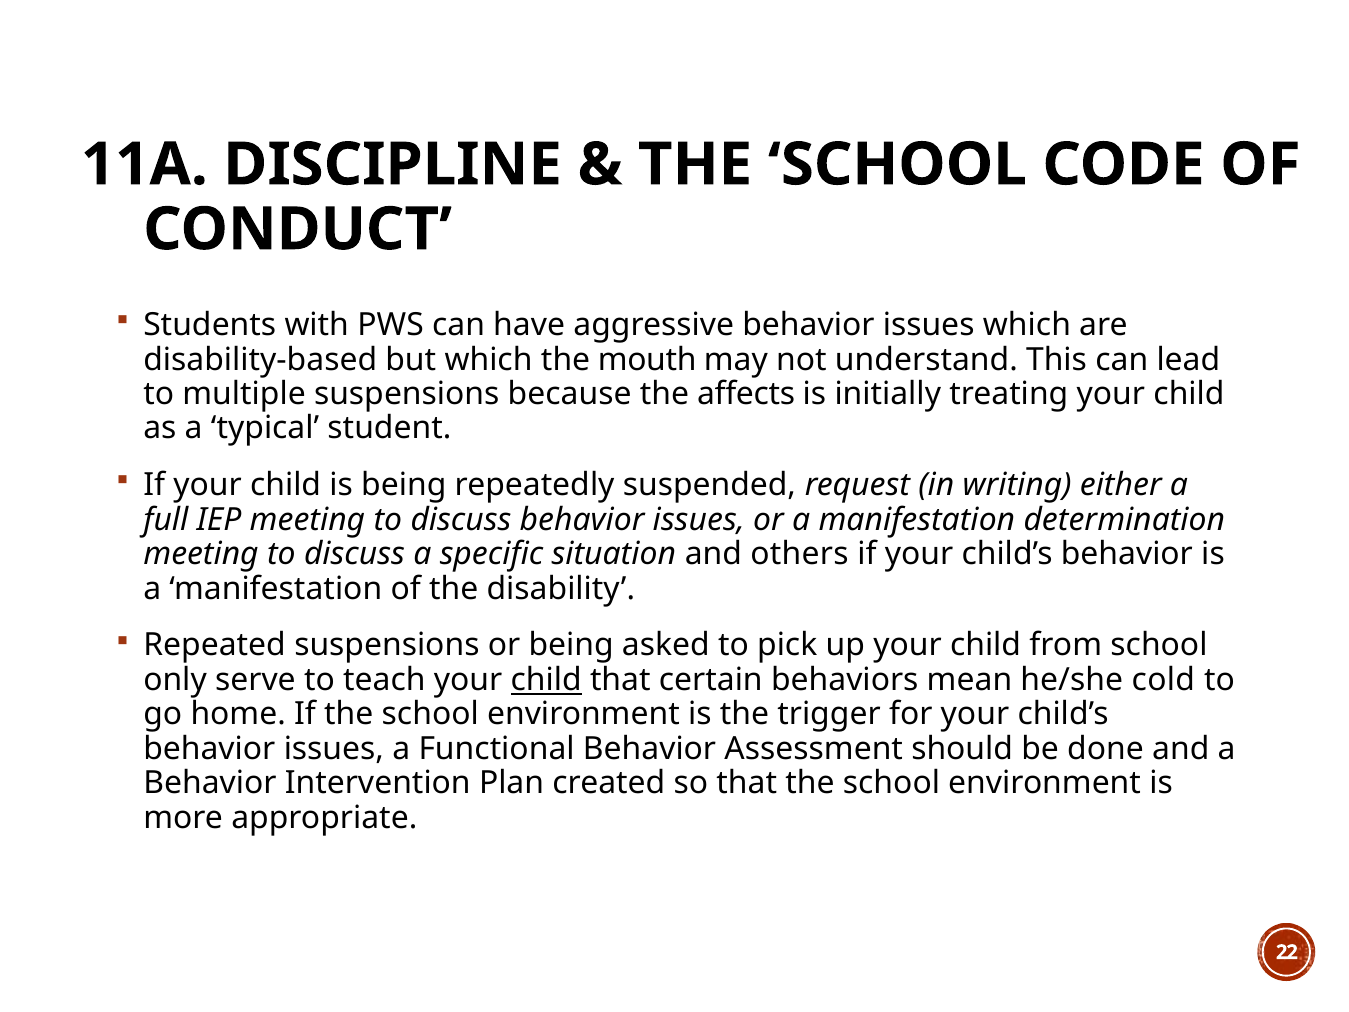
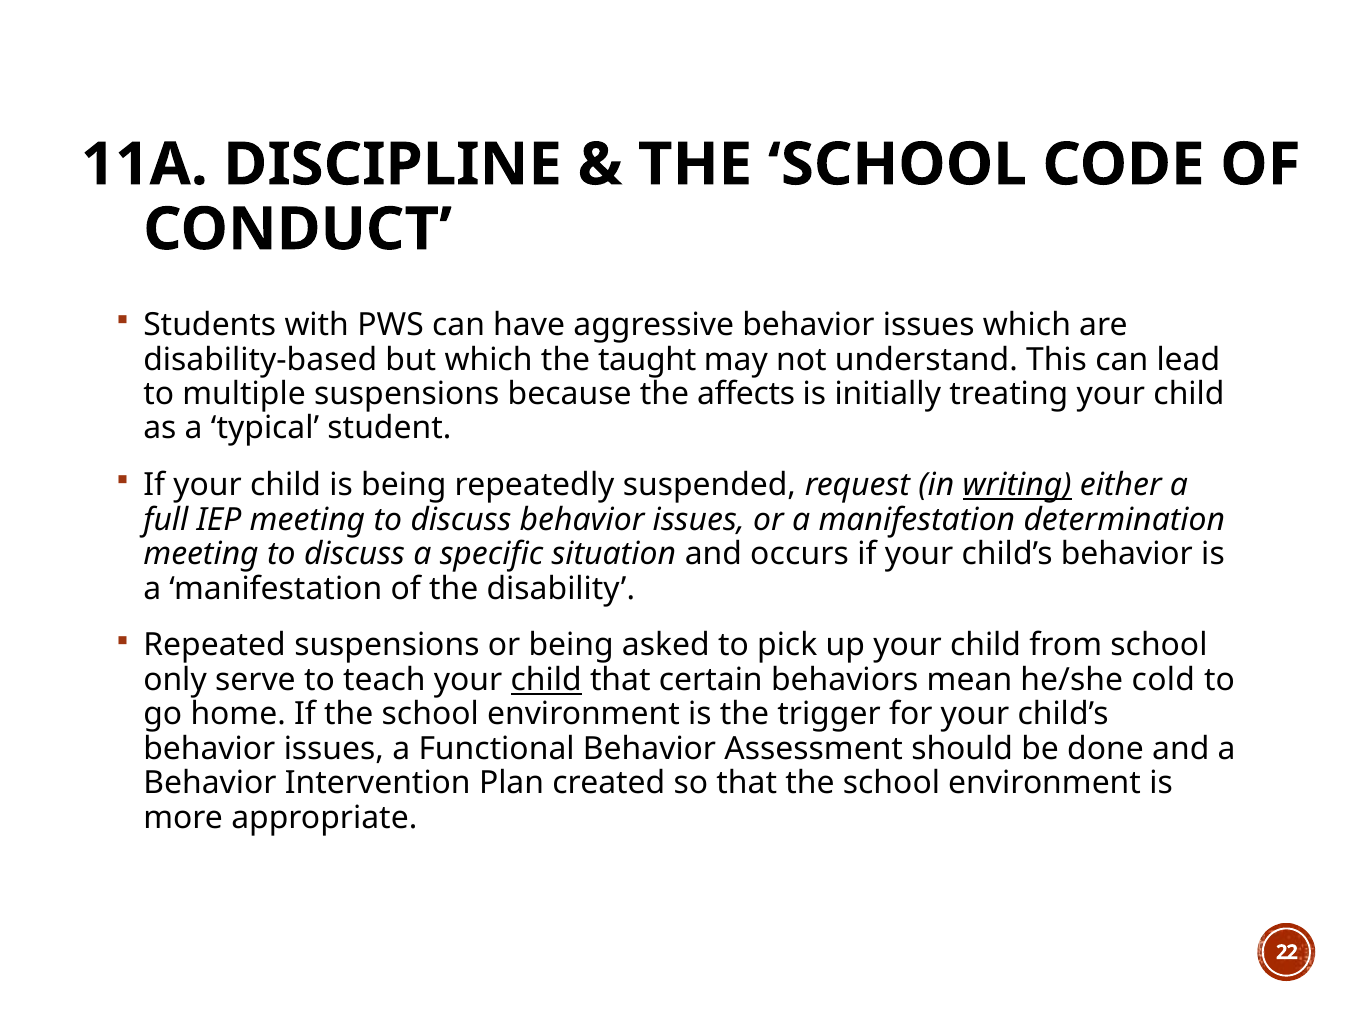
mouth: mouth -> taught
writing underline: none -> present
others: others -> occurs
